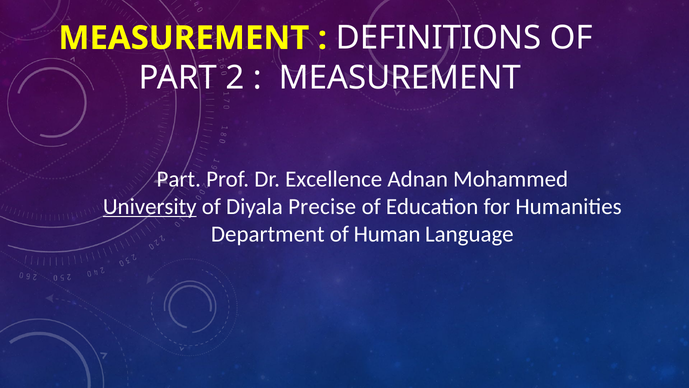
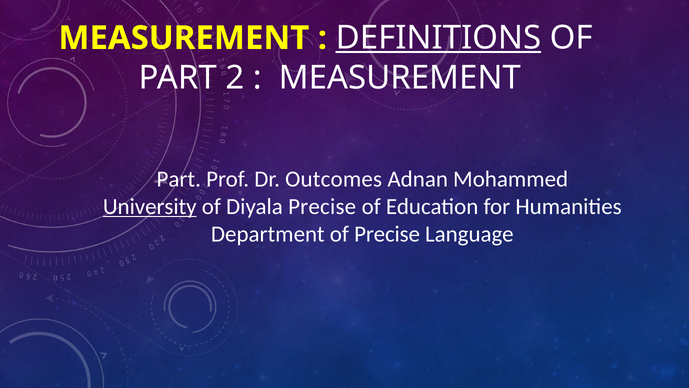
DEFINITIONS underline: none -> present
Excellence: Excellence -> Outcomes
of Human: Human -> Precise
